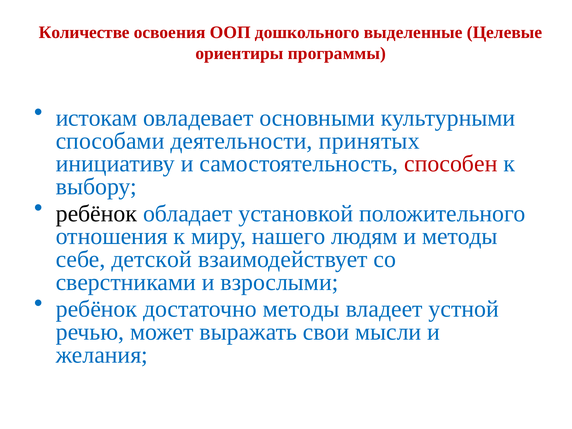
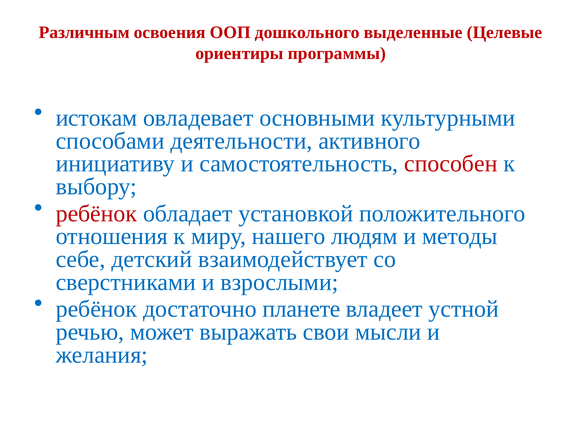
Количестве: Количестве -> Различным
принятых: принятых -> активного
ребёнок at (96, 214) colour: black -> red
детской: детской -> детский
достаточно методы: методы -> планете
